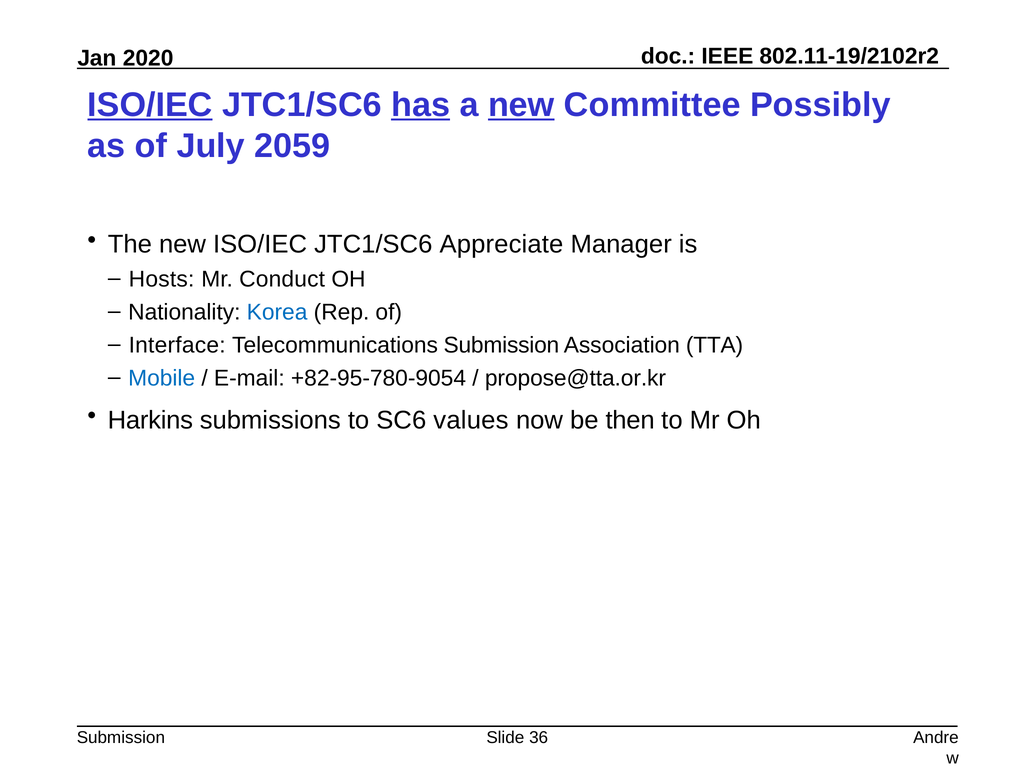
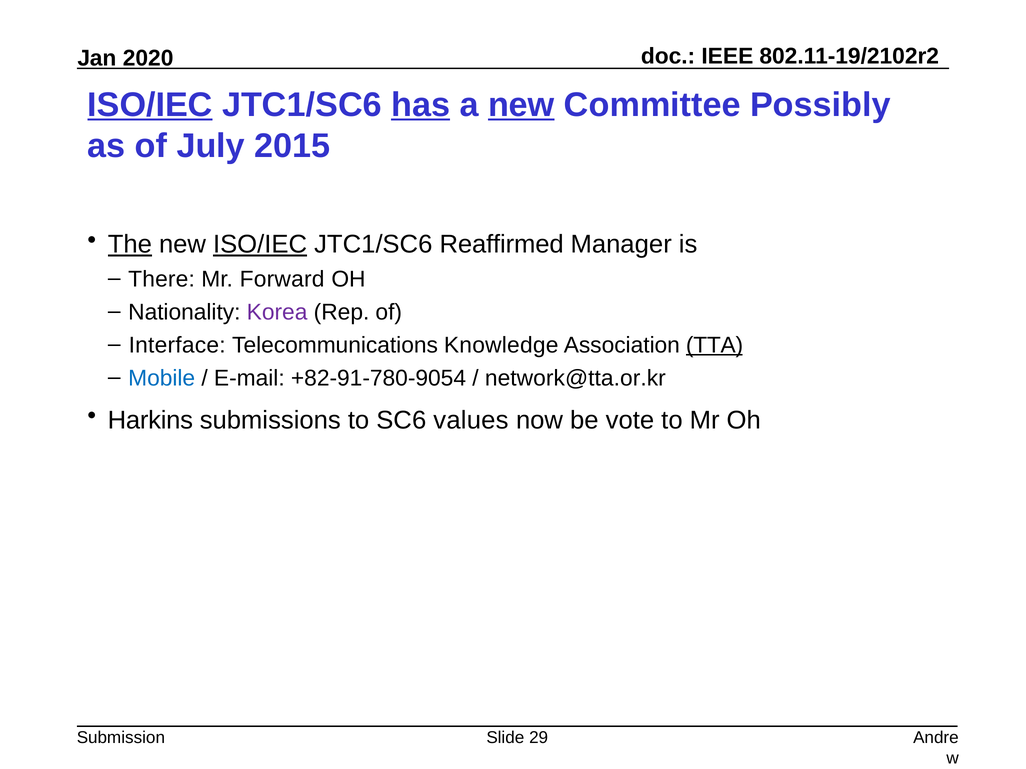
2059: 2059 -> 2015
The underline: none -> present
ISO/IEC at (260, 245) underline: none -> present
Appreciate: Appreciate -> Reaffirmed
Hosts: Hosts -> There
Conduct: Conduct -> Forward
Korea colour: blue -> purple
Telecommunications Submission: Submission -> Knowledge
TTA underline: none -> present
+82-95-780-9054: +82-95-780-9054 -> +82-91-780-9054
propose@tta.or.kr: propose@tta.or.kr -> network@tta.or.kr
then: then -> vote
36: 36 -> 29
